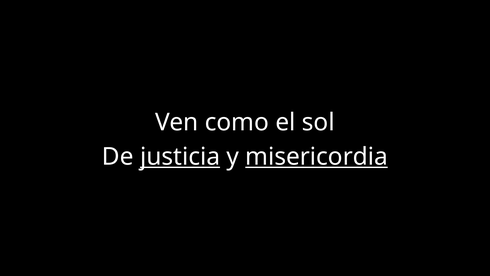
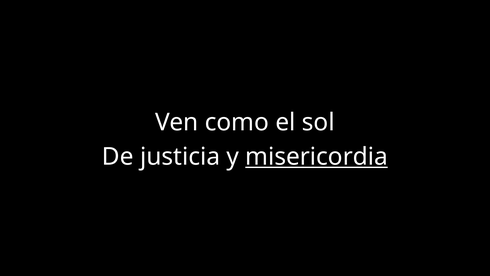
justicia underline: present -> none
